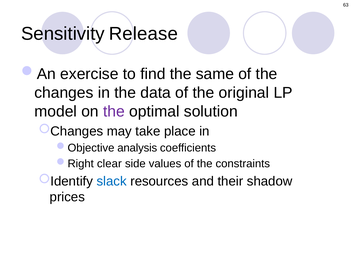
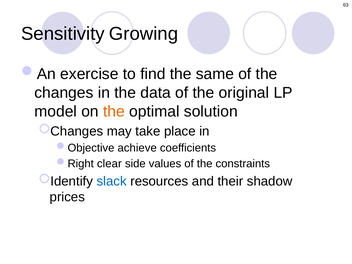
Release: Release -> Growing
the at (114, 111) colour: purple -> orange
analysis: analysis -> achieve
